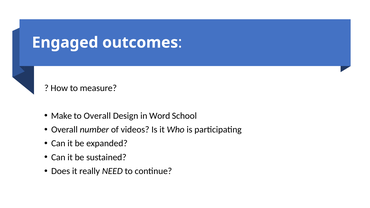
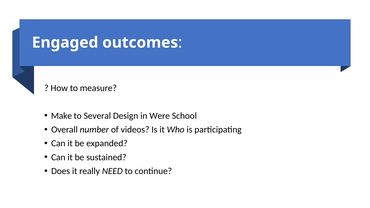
to Overall: Overall -> Several
Word: Word -> Were
